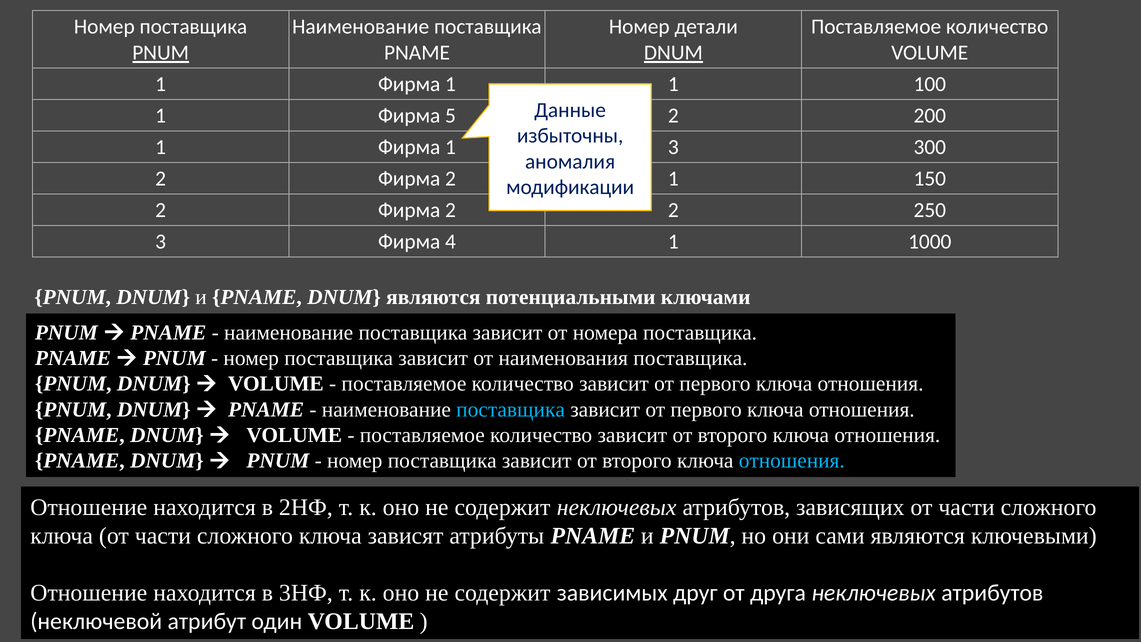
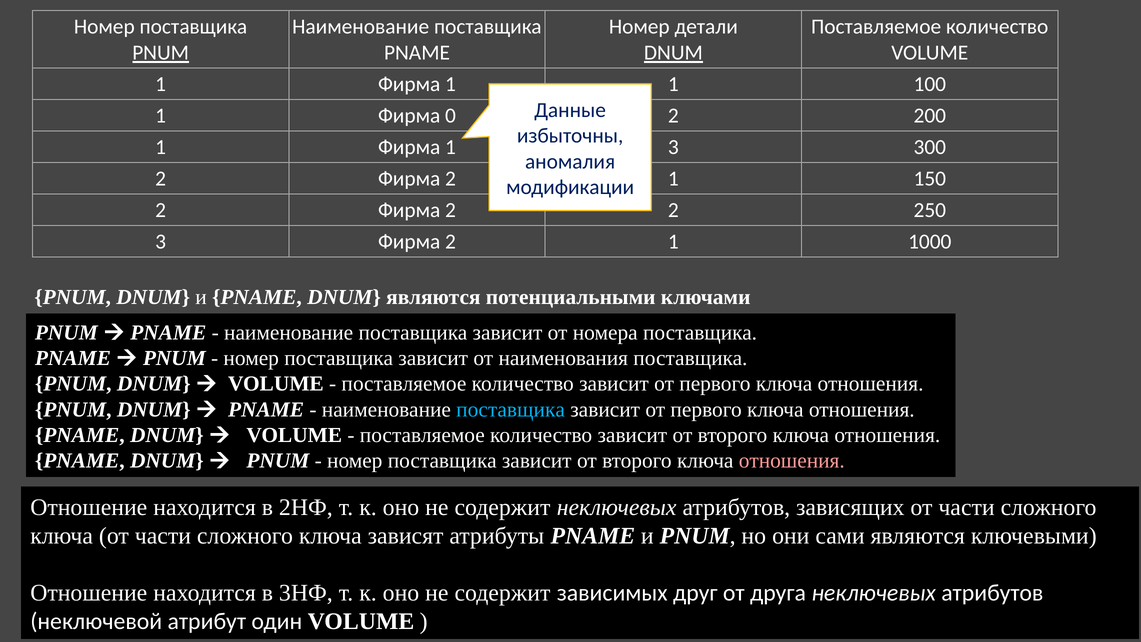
5: 5 -> 0
3 Фирма 4: 4 -> 2
отношения at (792, 461) colour: light blue -> pink
